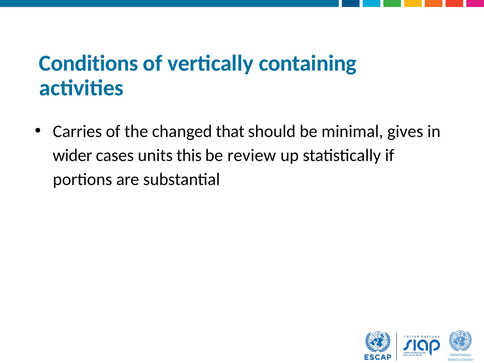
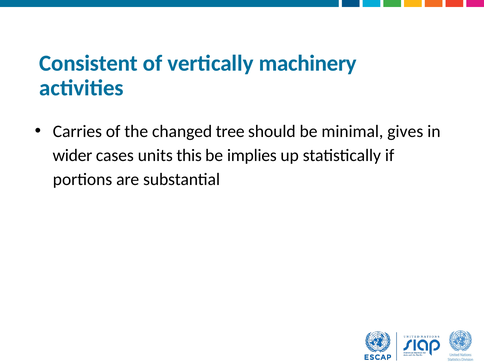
Conditions: Conditions -> Consistent
containing: containing -> machinery
that: that -> tree
review: review -> implies
